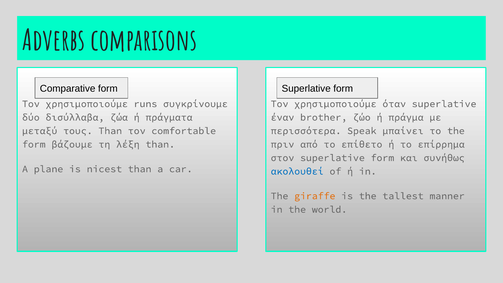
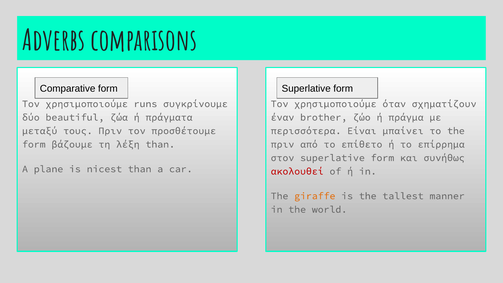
όταν superlative: superlative -> σχηματίζουν
δισύλλαβα: δισύλλαβα -> beautiful
τους Than: Than -> Πριν
comfortable: comfortable -> προσθέτουμε
Speak: Speak -> Είναι
ακολουθεί colour: blue -> red
